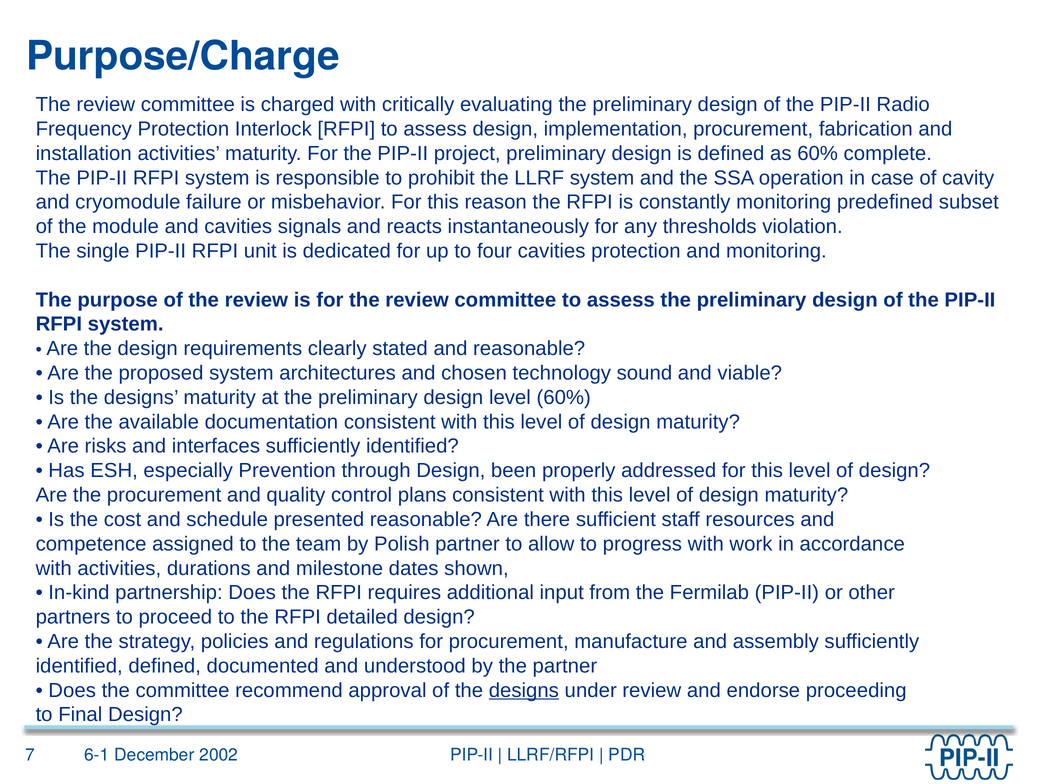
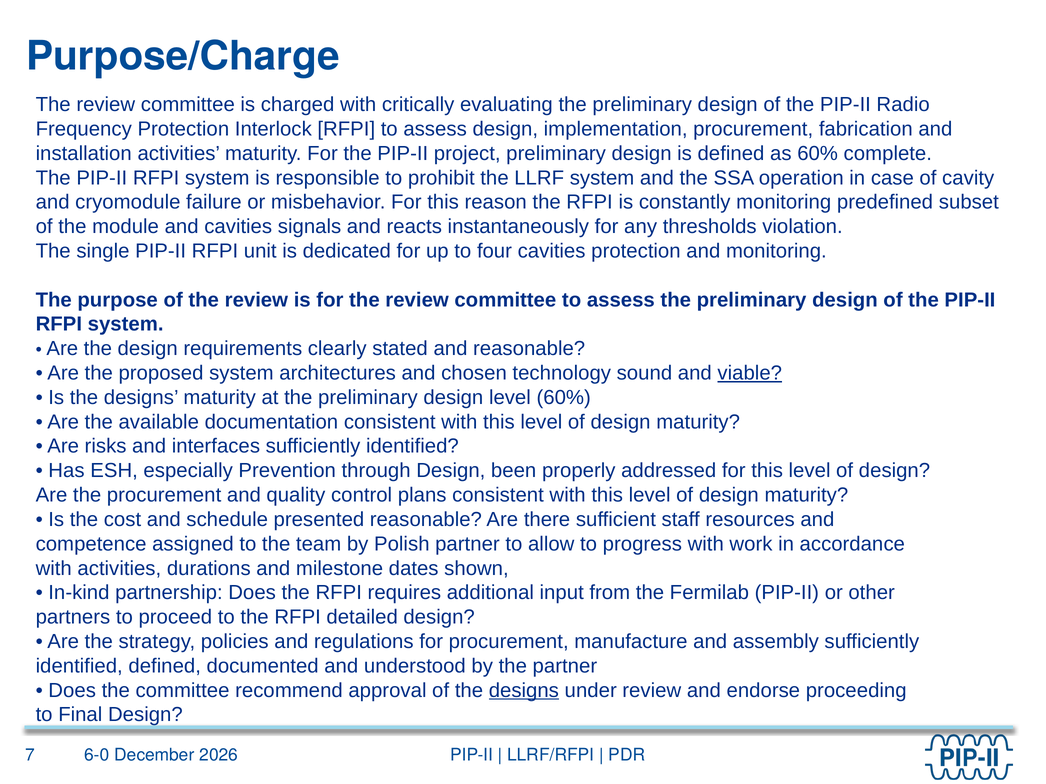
viable underline: none -> present
6-1: 6-1 -> 6-0
2002: 2002 -> 2026
